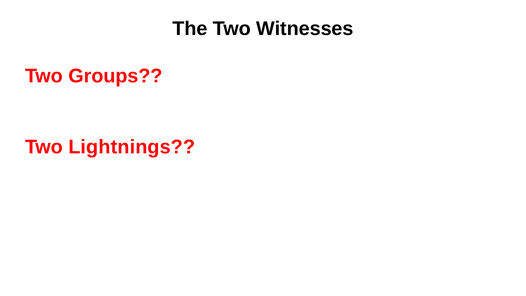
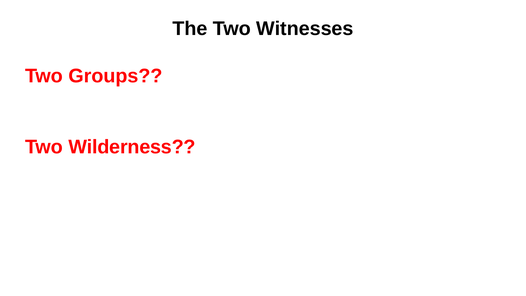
Lightnings: Lightnings -> Wilderness
